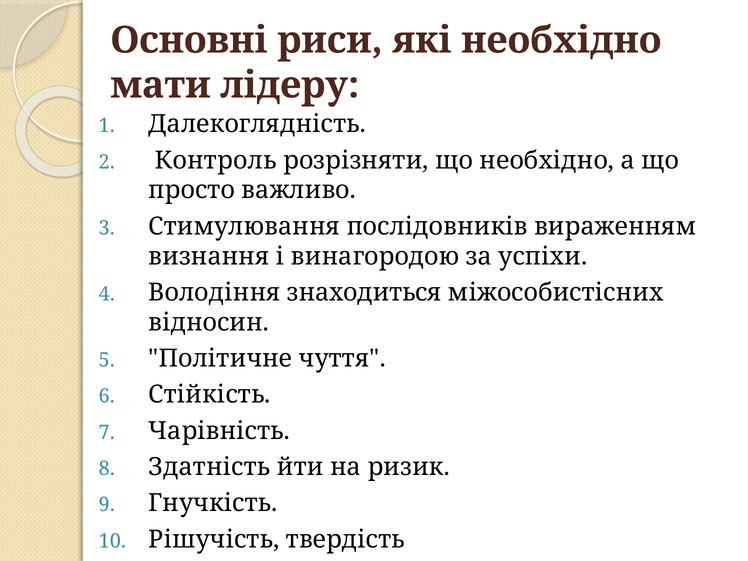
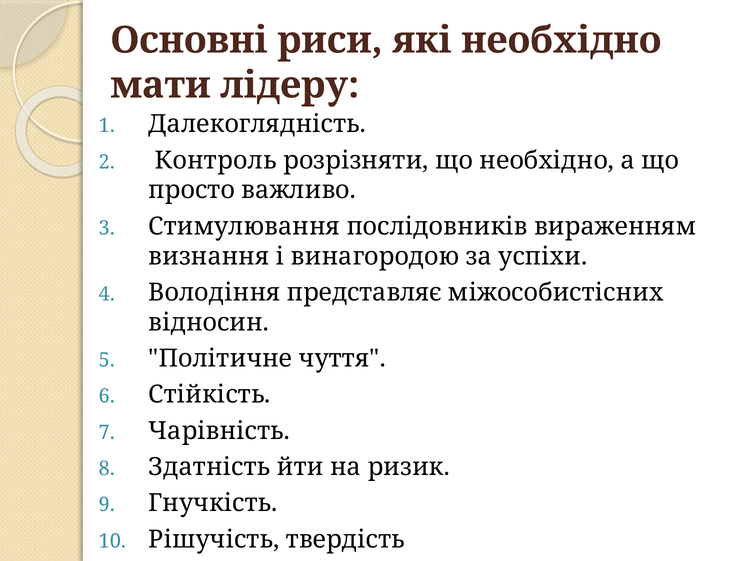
знаходиться: знаходиться -> представляє
